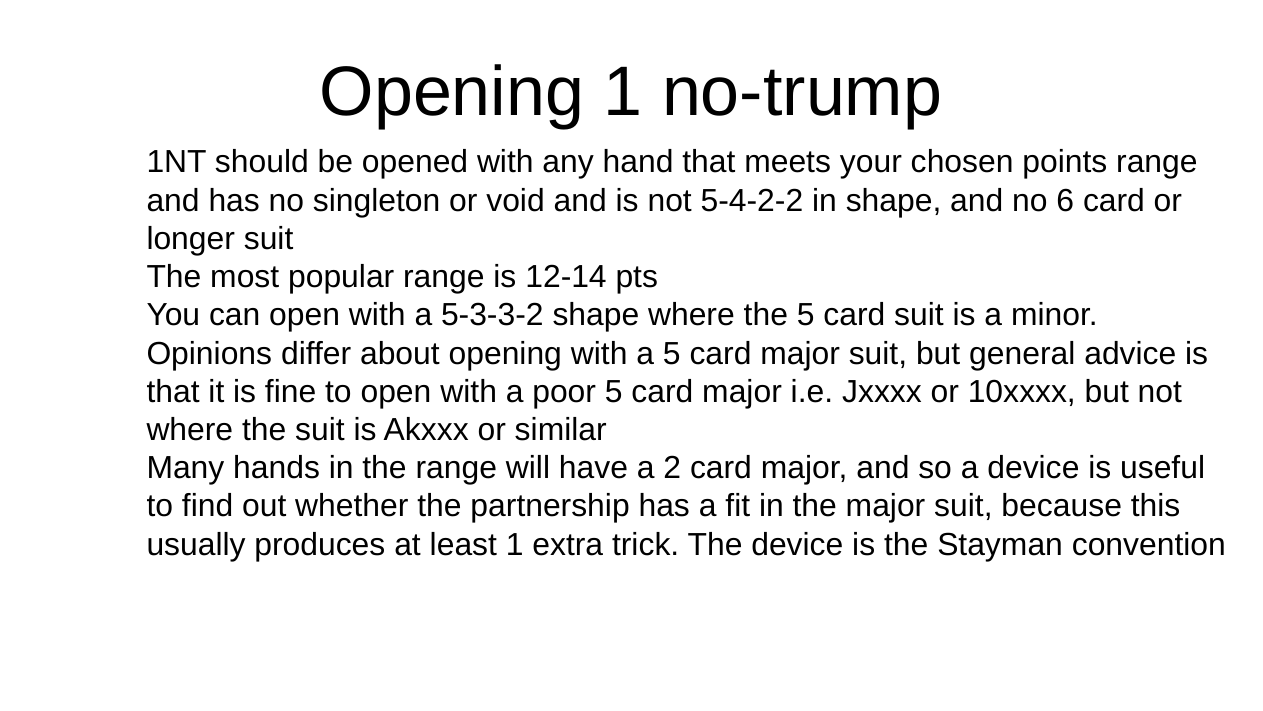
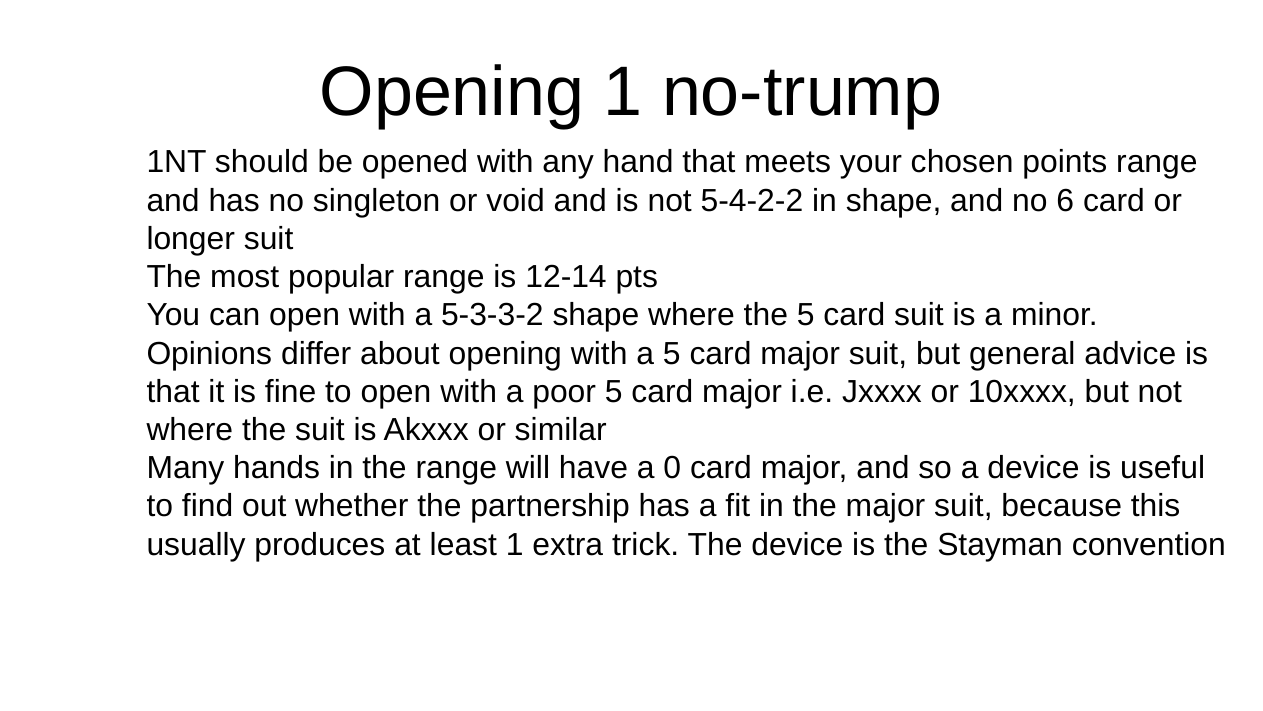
2: 2 -> 0
